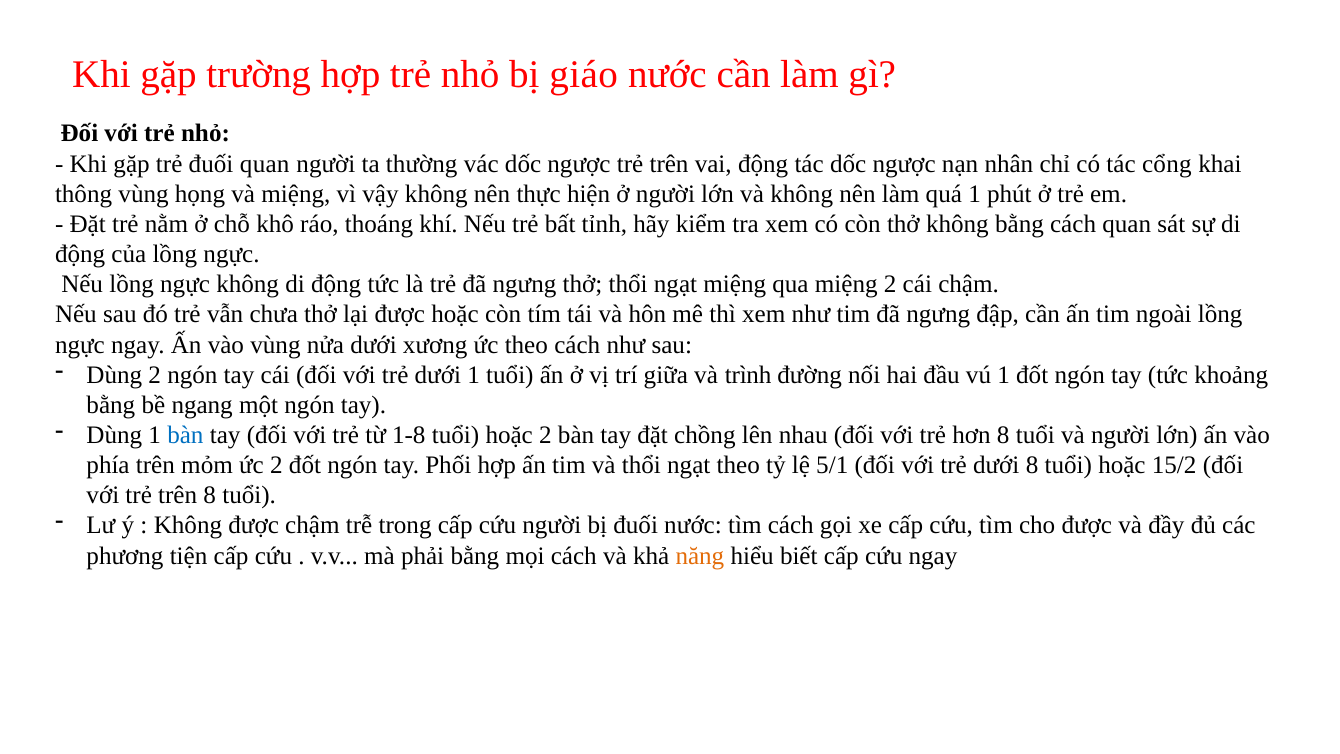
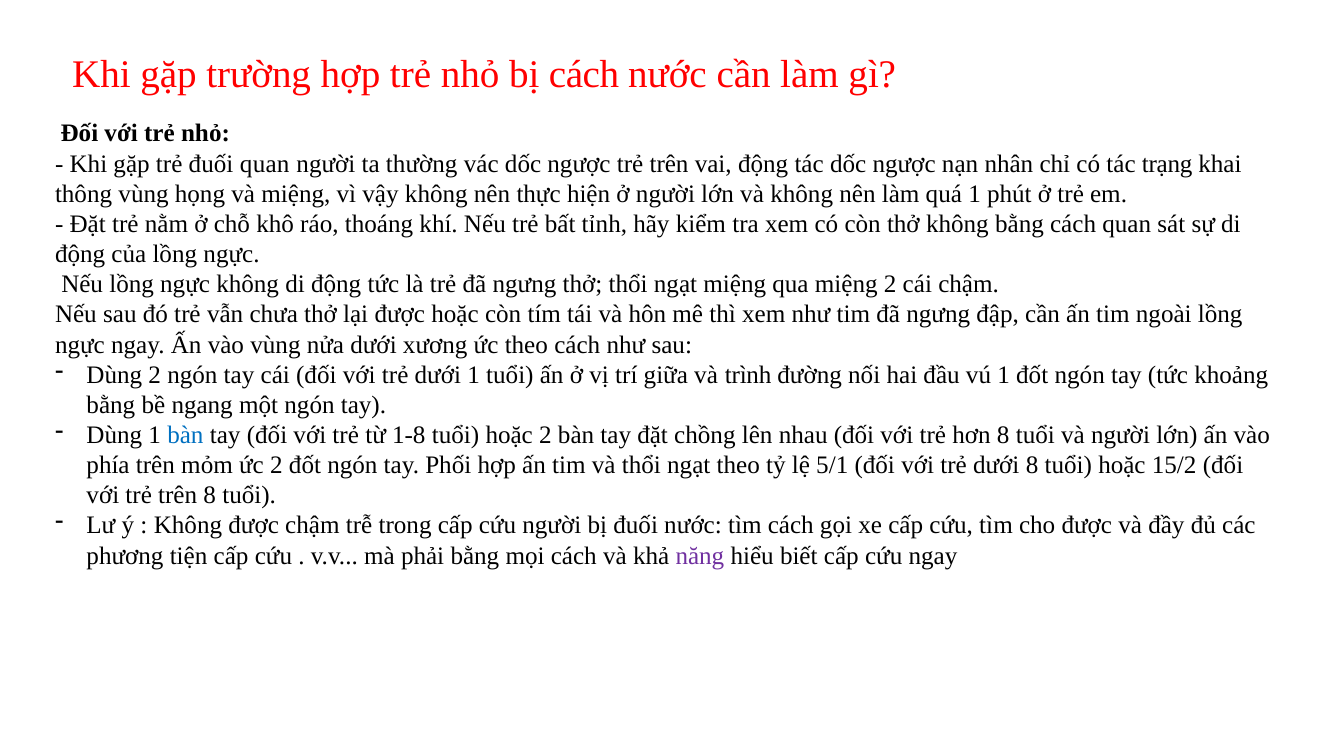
bị giáo: giáo -> cách
cổng: cổng -> trạng
năng colour: orange -> purple
